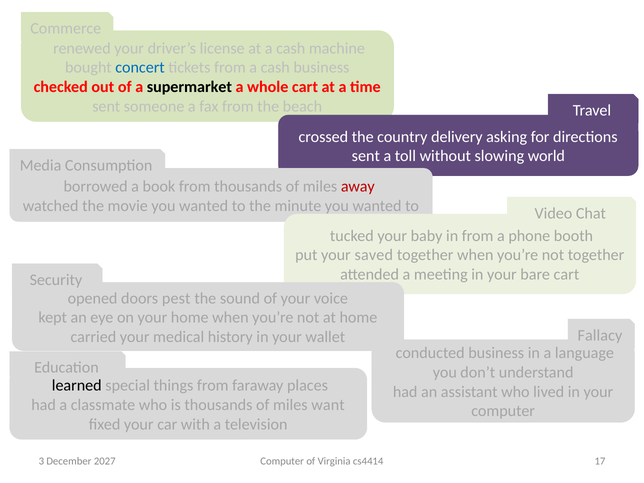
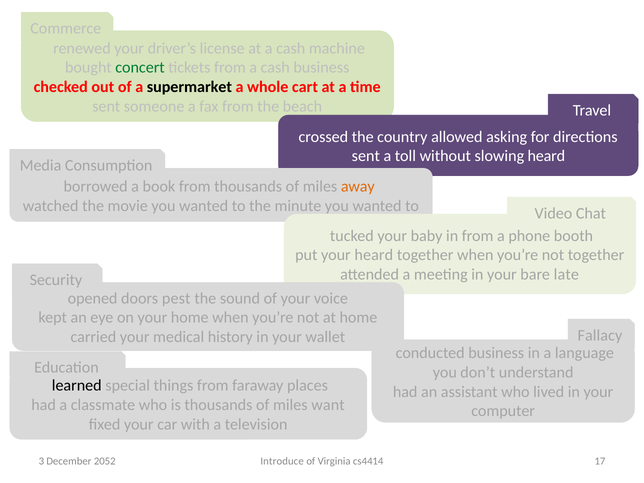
concert colour: blue -> green
delivery: delivery -> allowed
slowing world: world -> heard
away colour: red -> orange
your saved: saved -> heard
bare cart: cart -> late
Computer at (282, 461): Computer -> Introduce
2027: 2027 -> 2052
